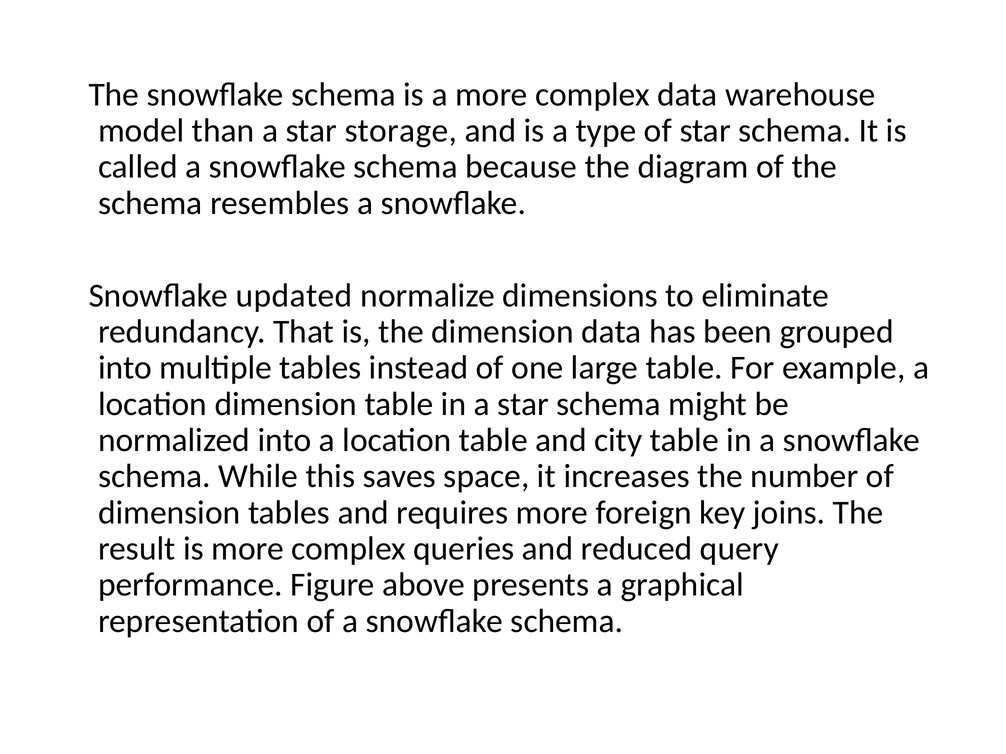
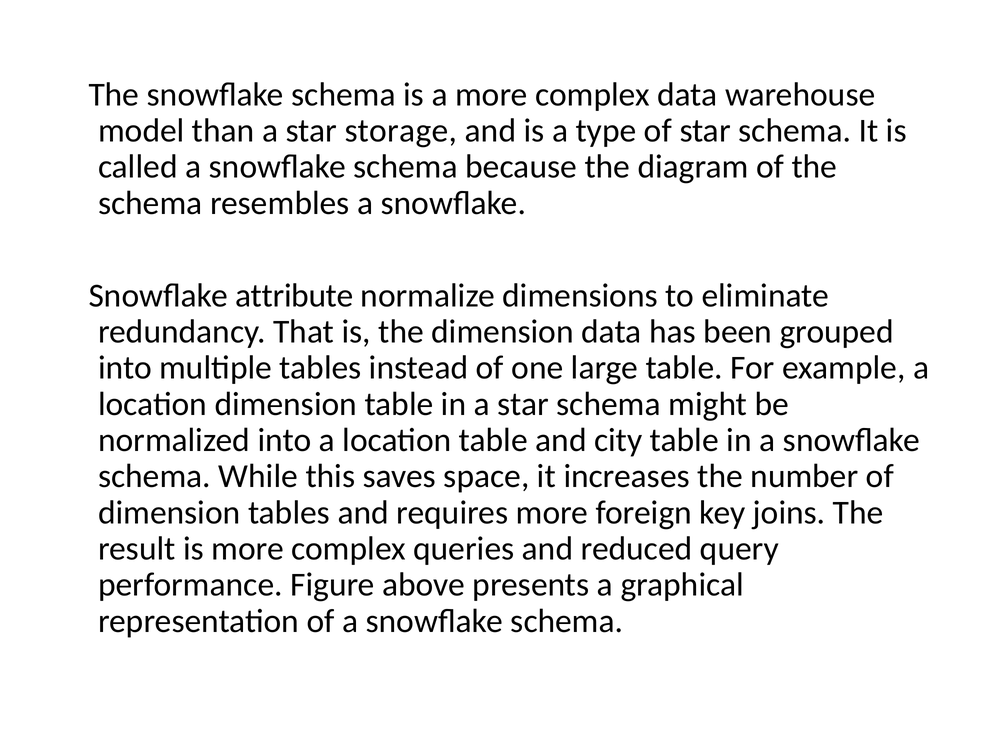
updated: updated -> attribute
